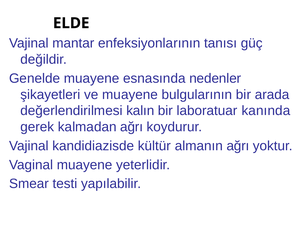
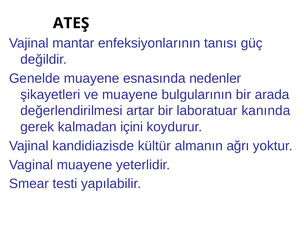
ELDE: ELDE -> ATEŞ
kalın: kalın -> artar
kalmadan ağrı: ağrı -> içini
